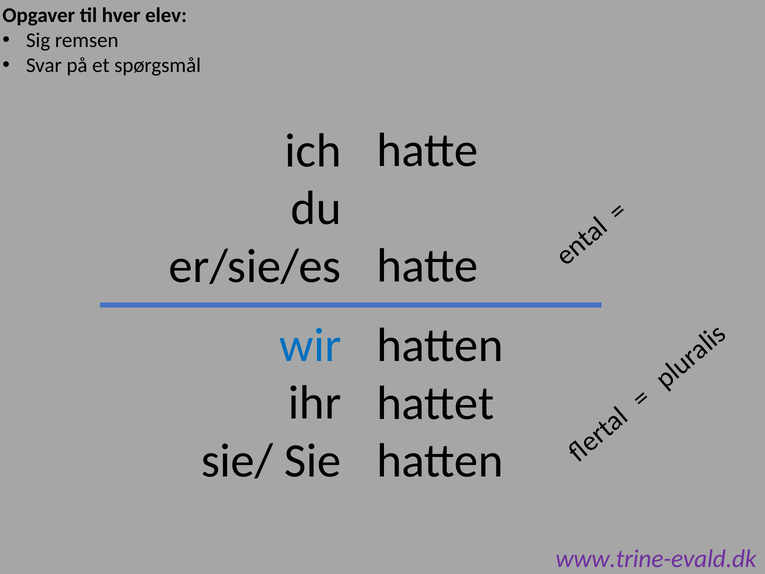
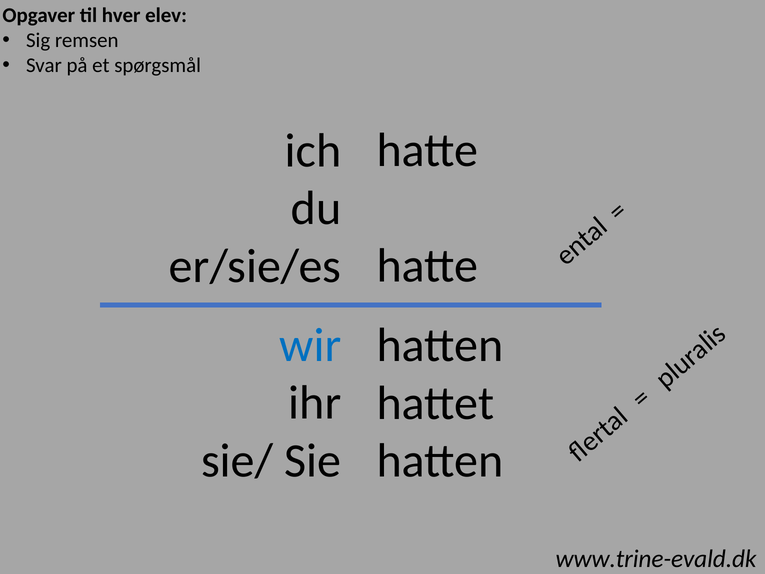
www.trine-evald.dk colour: purple -> black
